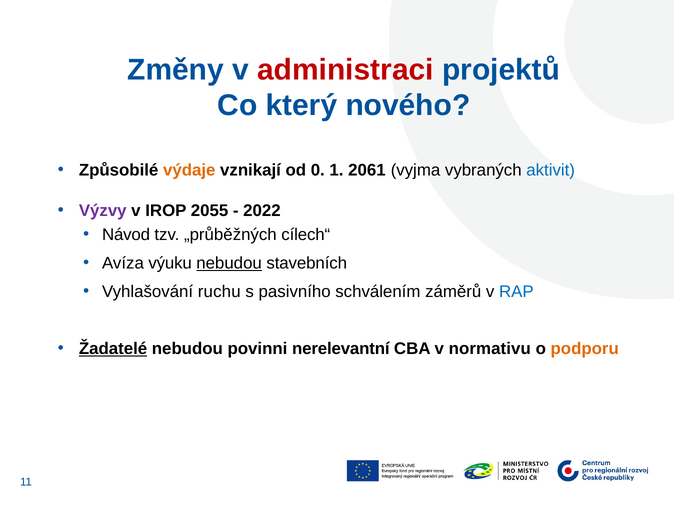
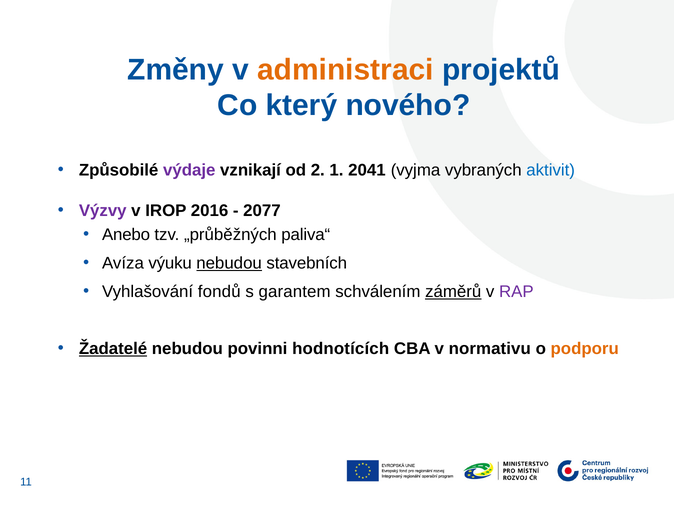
administraci colour: red -> orange
výdaje colour: orange -> purple
0: 0 -> 2
2061: 2061 -> 2041
2055: 2055 -> 2016
2022: 2022 -> 2077
Návod: Návod -> Anebo
cílech“: cílech“ -> paliva“
ruchu: ruchu -> fondů
pasivního: pasivního -> garantem
záměrů underline: none -> present
RAP colour: blue -> purple
nerelevantní: nerelevantní -> hodnotících
